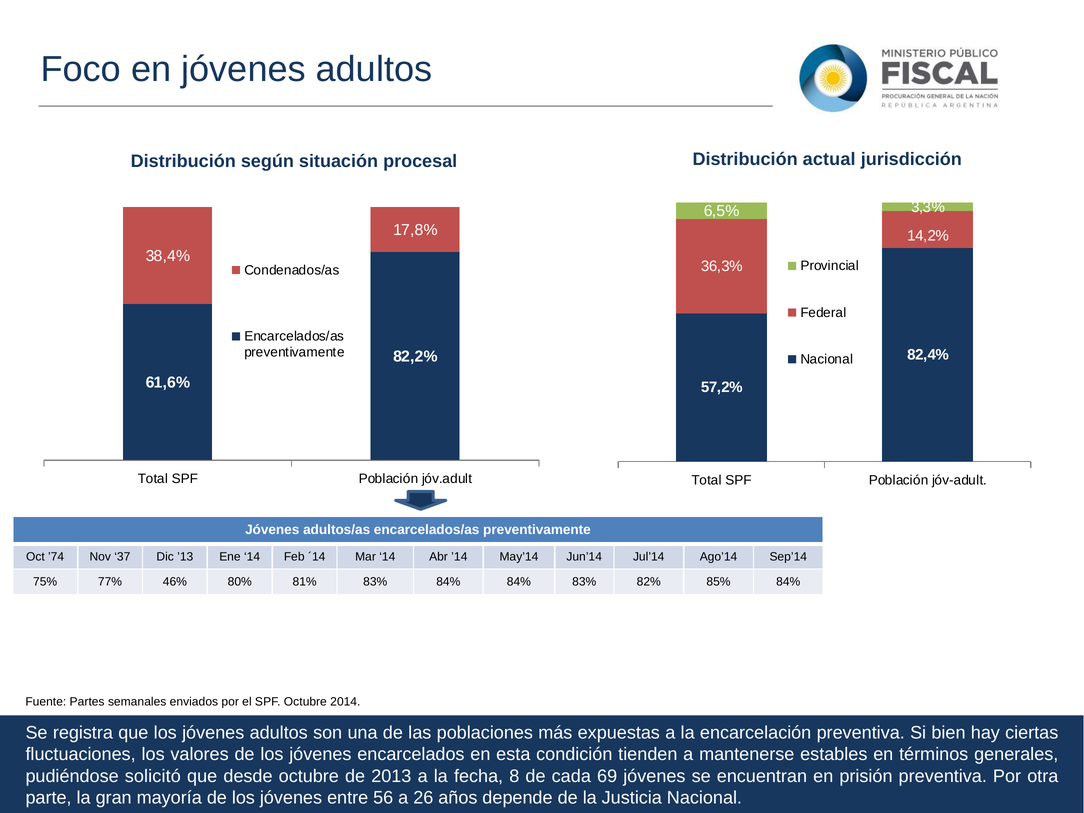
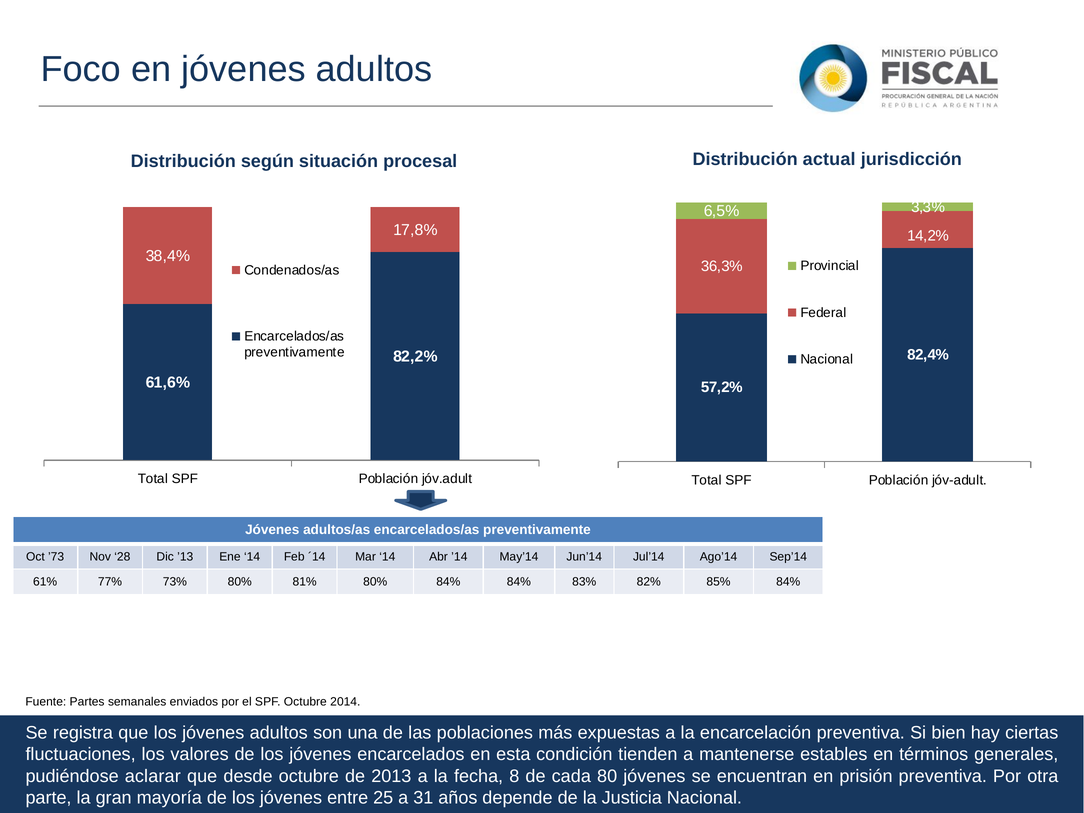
’74: ’74 -> ’73
37: 37 -> 28
75%: 75% -> 61%
46%: 46% -> 73%
81% 83%: 83% -> 80%
solicitó: solicitó -> aclarar
69: 69 -> 80
56: 56 -> 25
26: 26 -> 31
